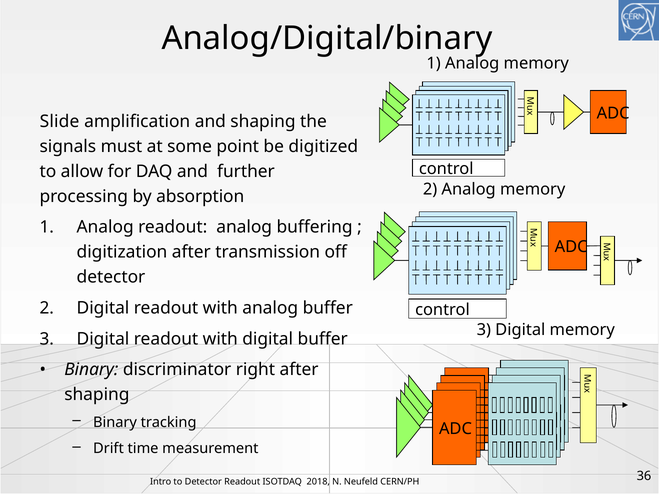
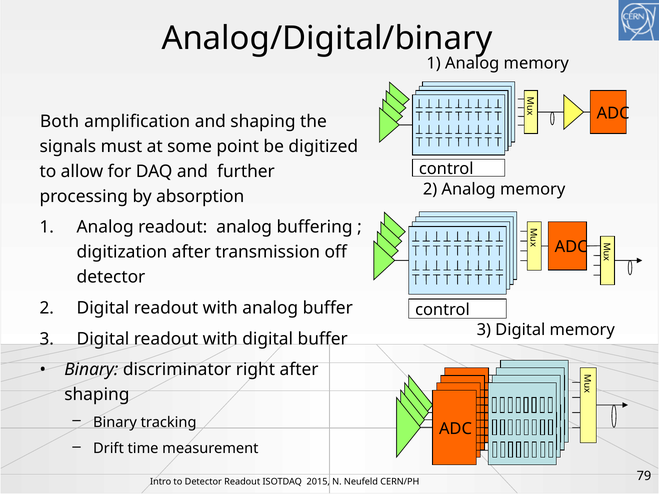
Slide: Slide -> Both
2018: 2018 -> 2015
36: 36 -> 79
